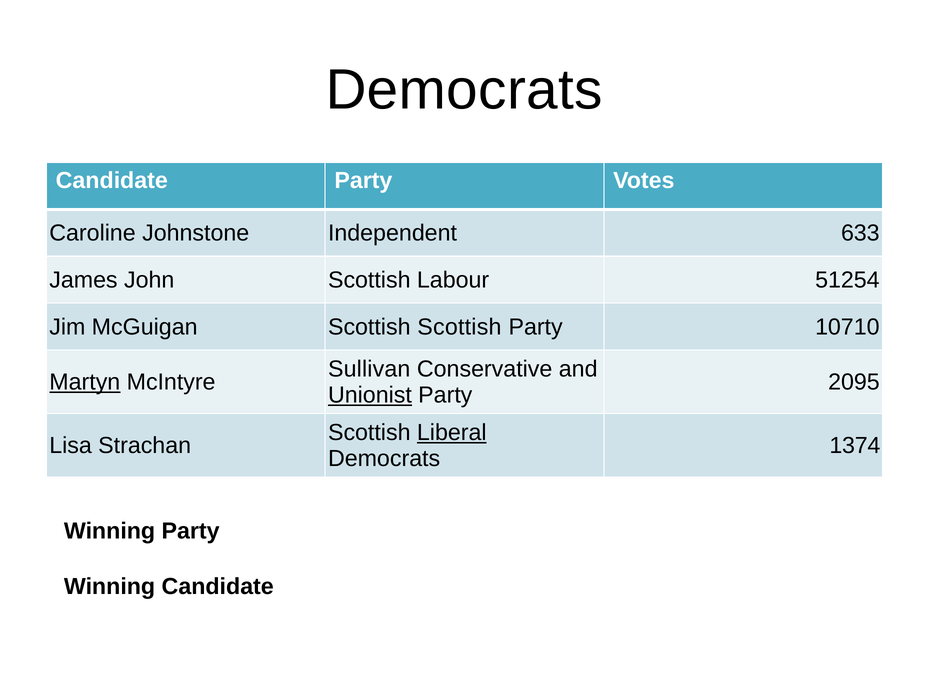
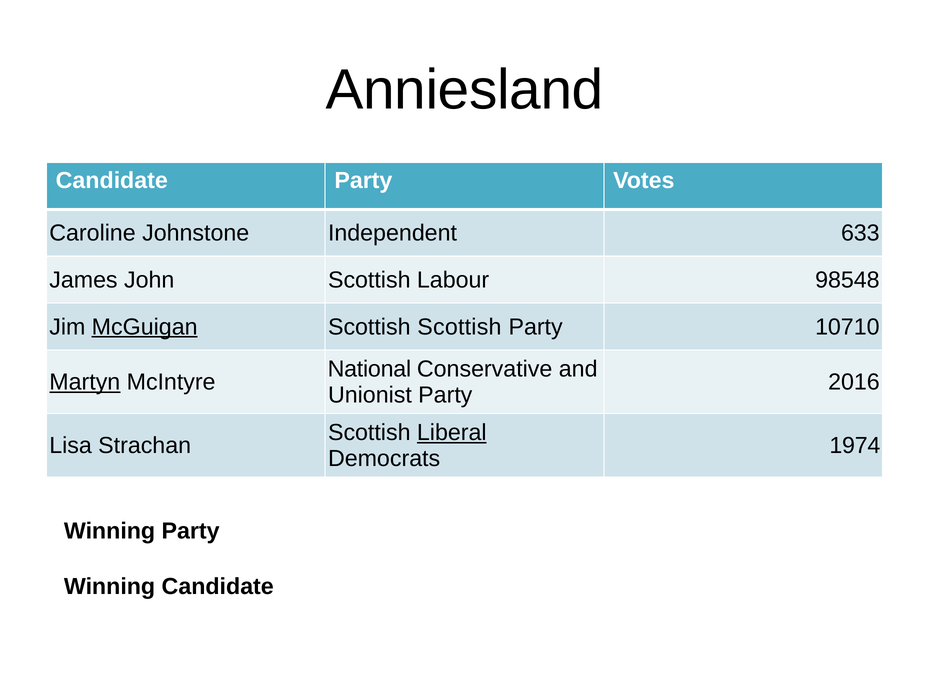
Democrats at (464, 90): Democrats -> Anniesland
51254: 51254 -> 98548
McGuigan underline: none -> present
Sullivan: Sullivan -> National
2095: 2095 -> 2016
Unionist underline: present -> none
1374: 1374 -> 1974
